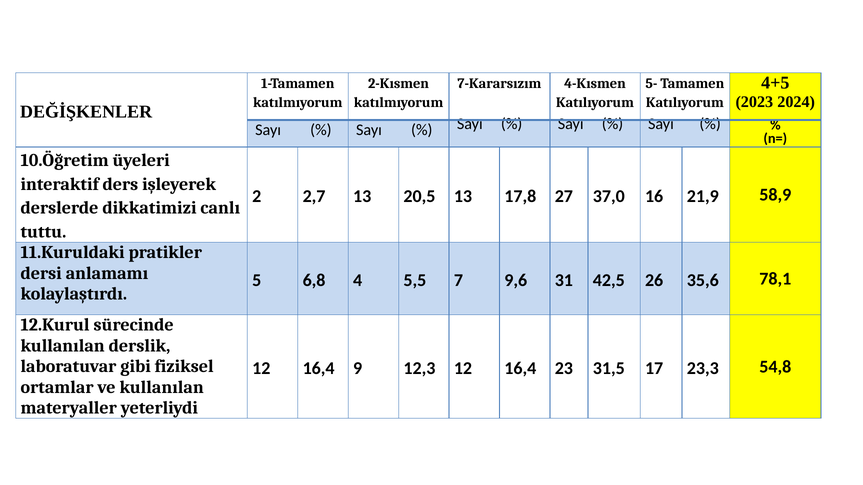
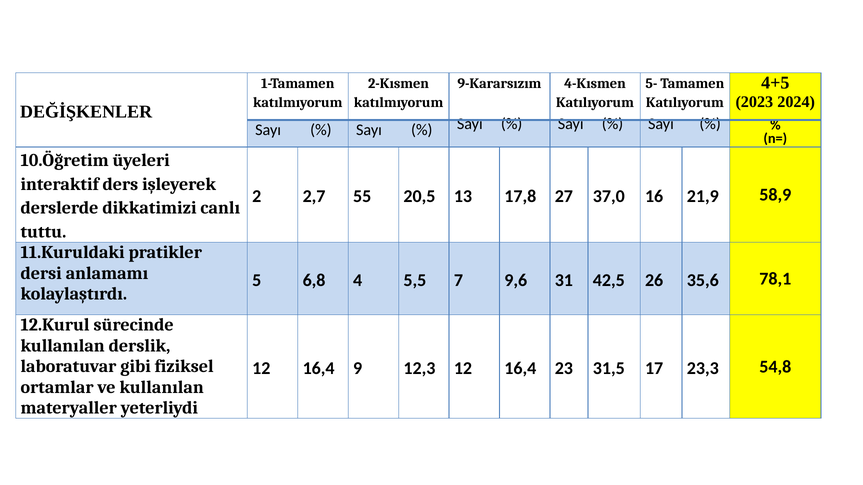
7-Kararsızım: 7-Kararsızım -> 9-Kararsızım
2,7 13: 13 -> 55
